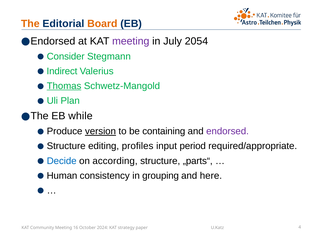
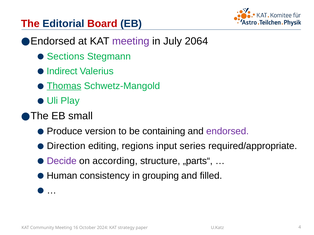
The colour: orange -> red
Board colour: orange -> red
2054: 2054 -> 2064
Consider: Consider -> Sections
Plan: Plan -> Play
while: while -> small
version underline: present -> none
Structure at (66, 146): Structure -> Direction
profiles: profiles -> regions
period: period -> series
Decide colour: blue -> purple
here: here -> filled
